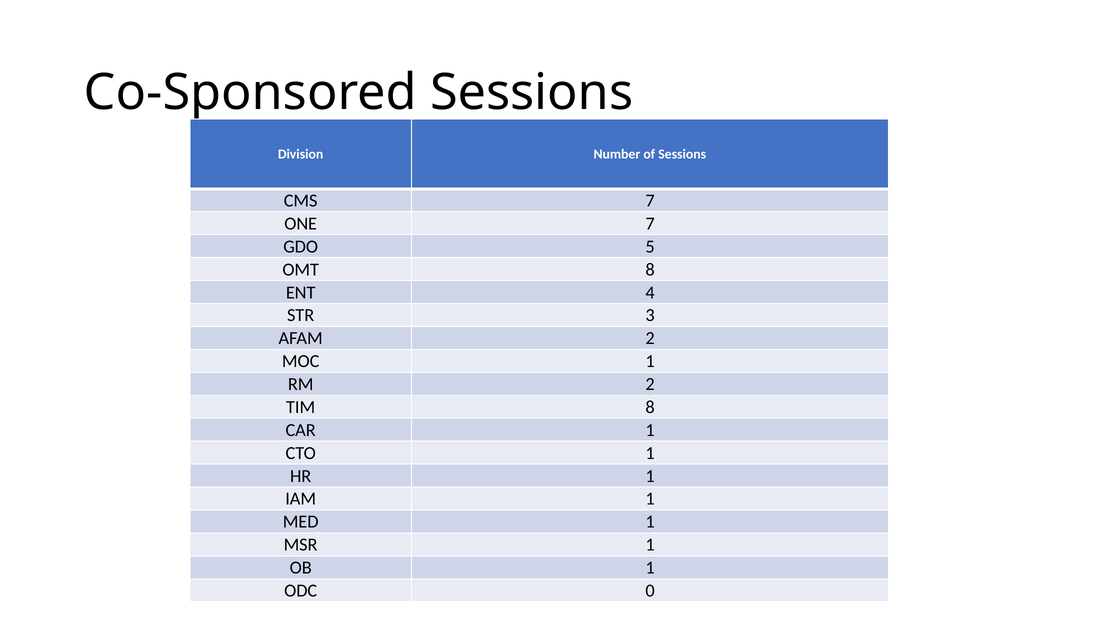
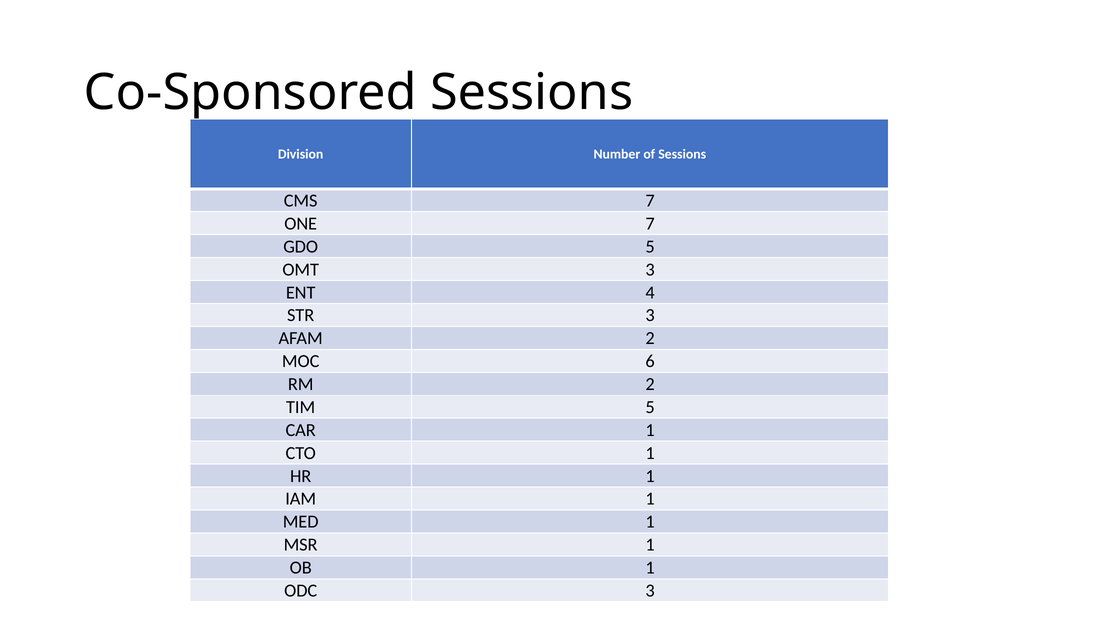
OMT 8: 8 -> 3
MOC 1: 1 -> 6
TIM 8: 8 -> 5
ODC 0: 0 -> 3
